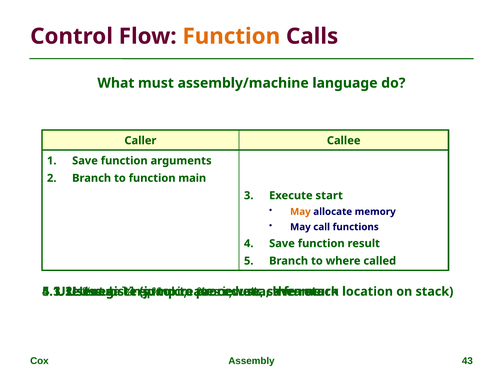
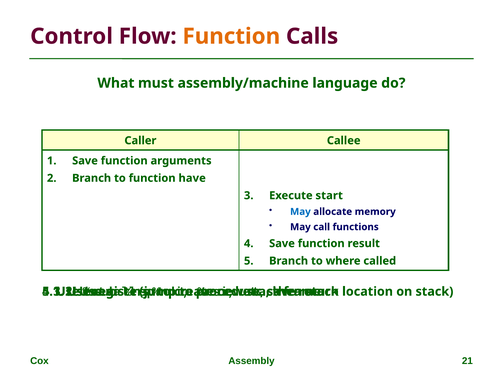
main: main -> have
May at (300, 212) colour: orange -> blue
43: 43 -> 21
